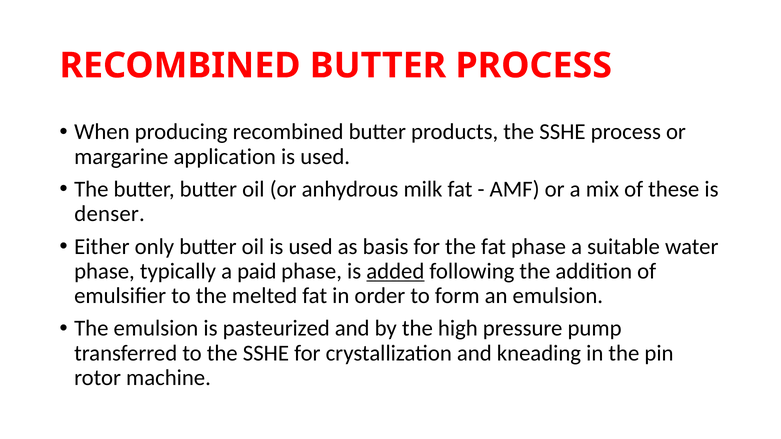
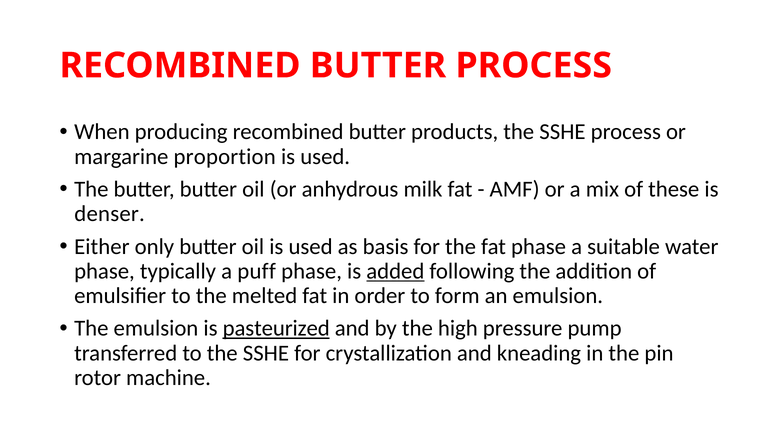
application: application -> proportion
paid: paid -> puff
pasteurized underline: none -> present
